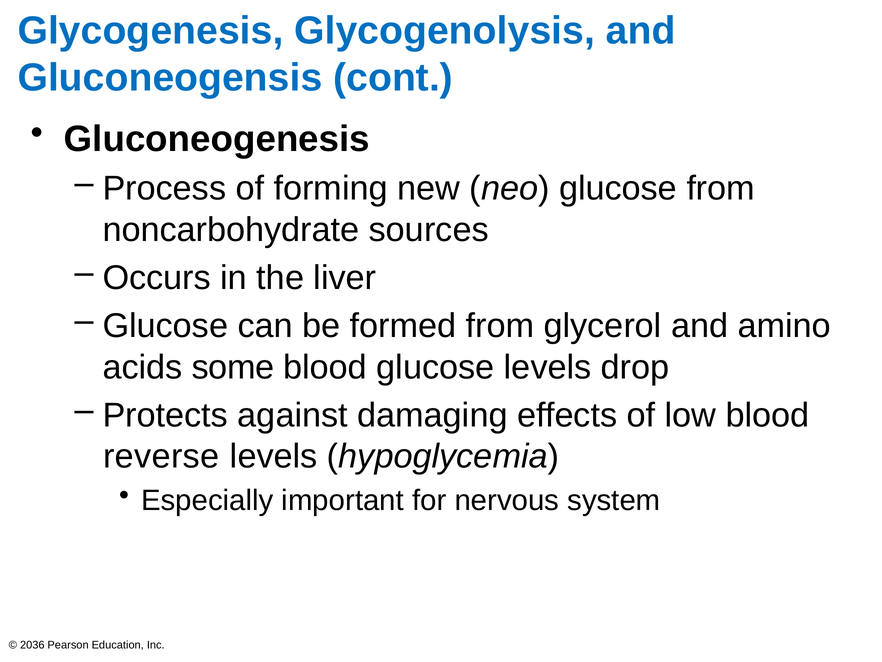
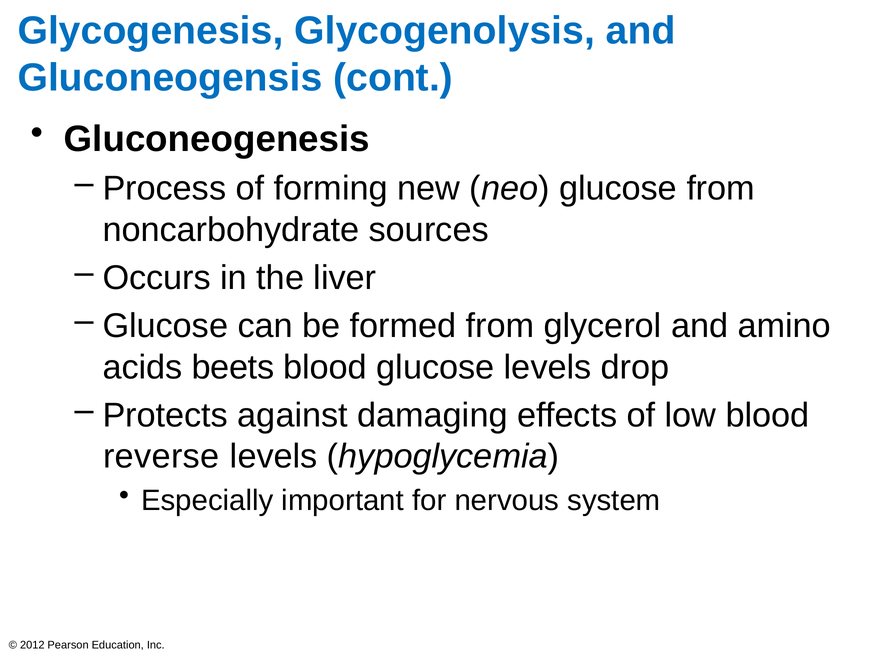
some: some -> beets
2036: 2036 -> 2012
